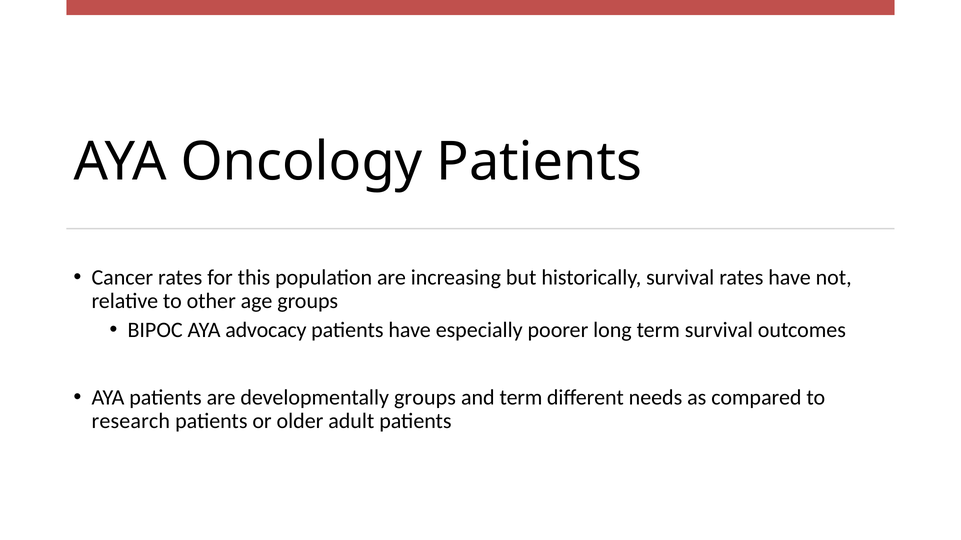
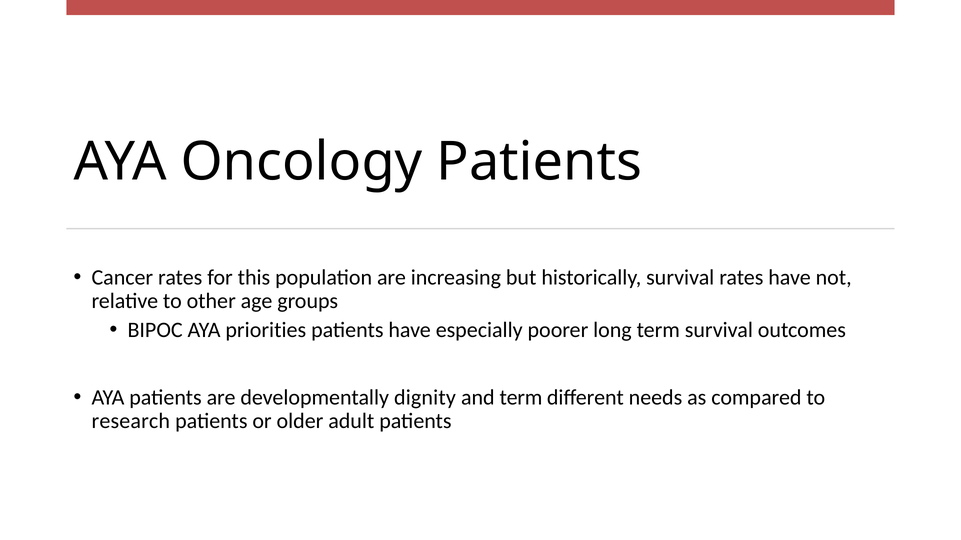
advocacy: advocacy -> priorities
developmentally groups: groups -> dignity
